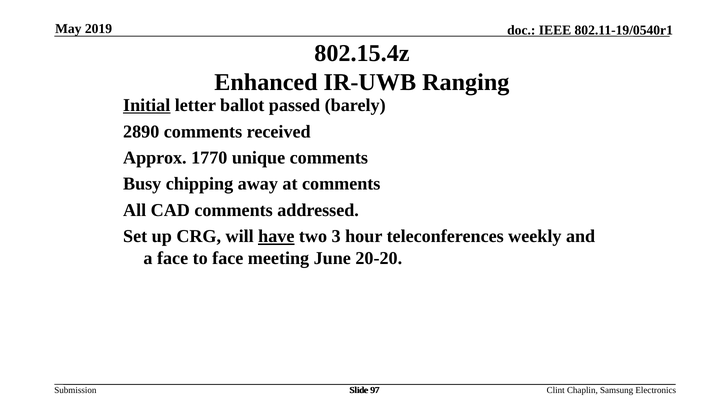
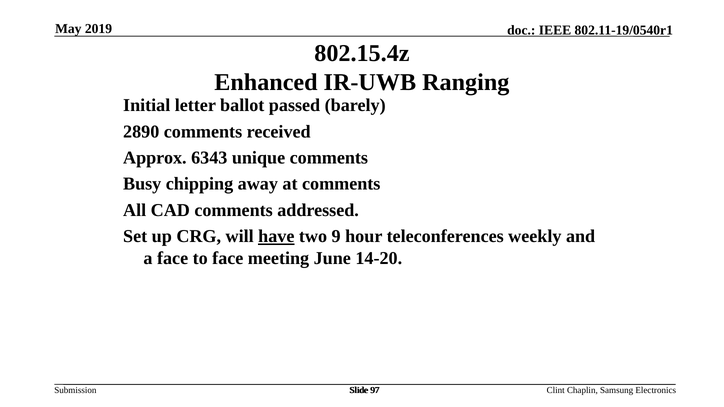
Initial underline: present -> none
1770: 1770 -> 6343
3: 3 -> 9
20-20: 20-20 -> 14-20
